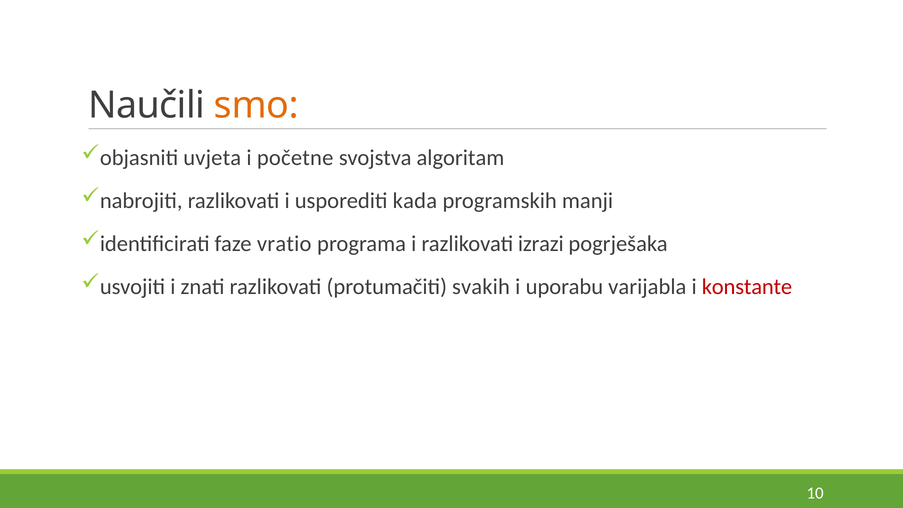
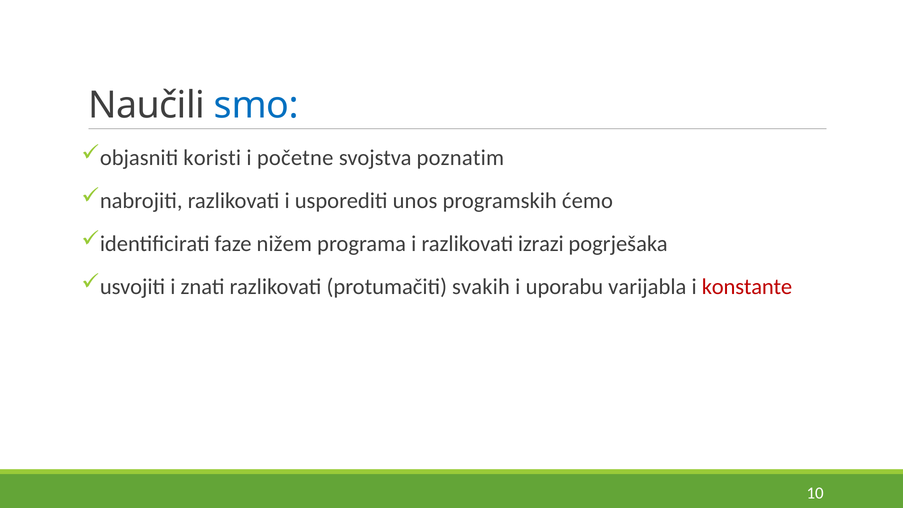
smo colour: orange -> blue
uvjeta: uvjeta -> koristi
algoritam: algoritam -> poznatim
kada: kada -> unos
manji: manji -> ćemo
vratio: vratio -> nižem
